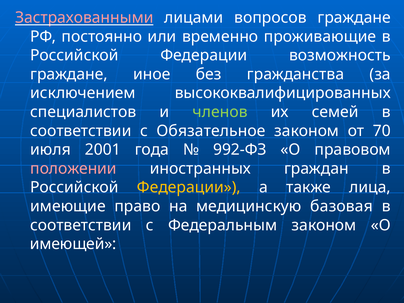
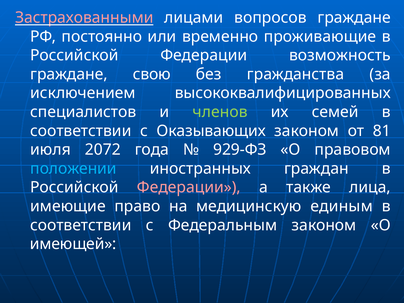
иное: иное -> свою
Обязательное: Обязательное -> Оказывающих
70: 70 -> 81
2001: 2001 -> 2072
992-ФЗ: 992-ФЗ -> 929-ФЗ
положении colour: pink -> light blue
Федерации at (189, 187) colour: yellow -> pink
базовая: базовая -> единым
